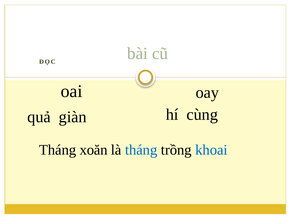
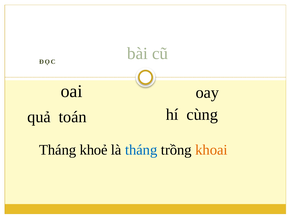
giàn: giàn -> toán
xoăn: xoăn -> khoẻ
khoai colour: blue -> orange
